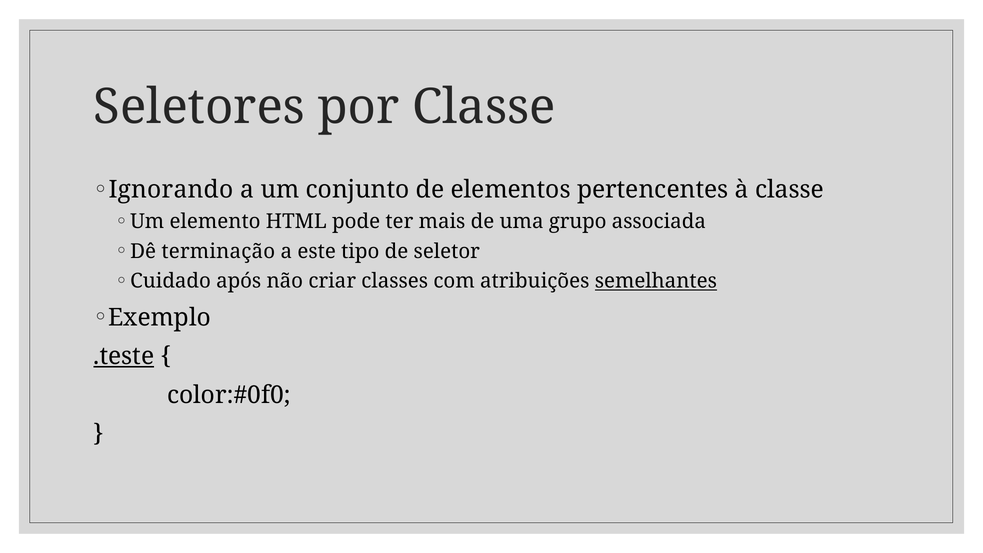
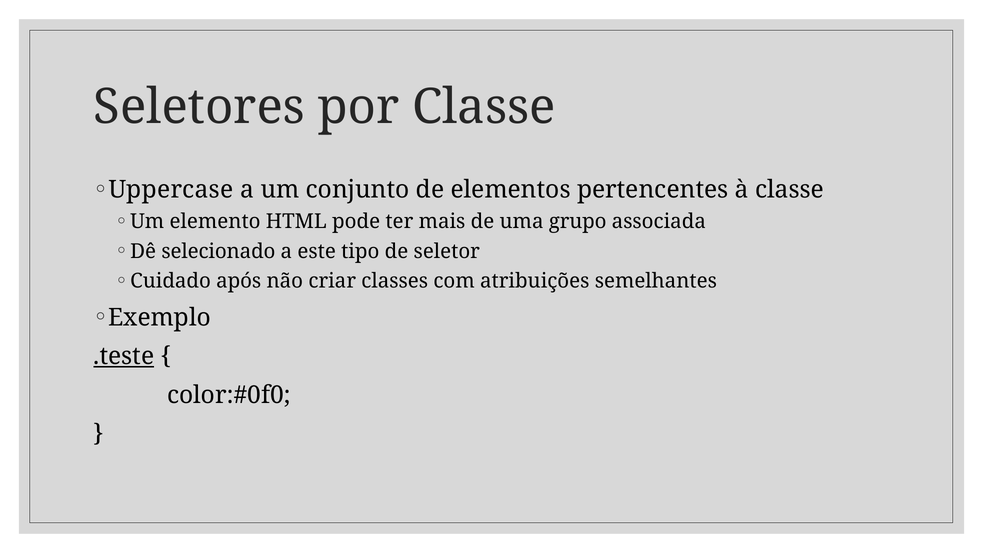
Ignorando: Ignorando -> Uppercase
terminação: terminação -> selecionado
semelhantes underline: present -> none
